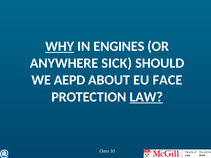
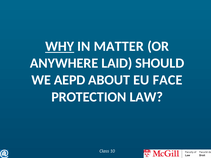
ENGINES: ENGINES -> MATTER
SICK: SICK -> LAID
LAW underline: present -> none
